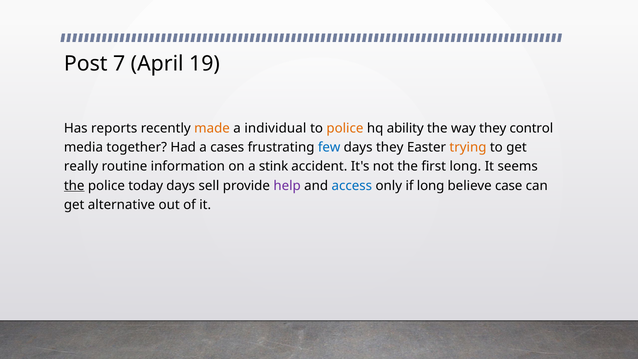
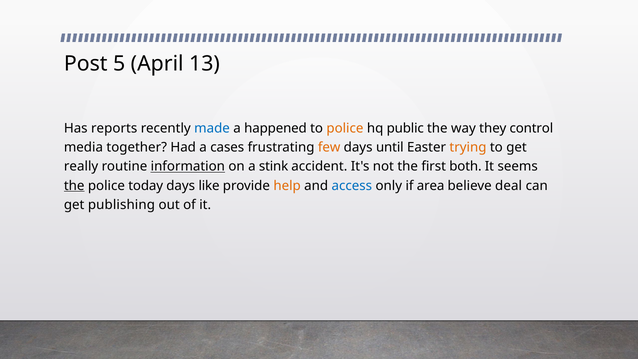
7: 7 -> 5
19: 19 -> 13
made colour: orange -> blue
individual: individual -> happened
ability: ability -> public
few colour: blue -> orange
days they: they -> until
information underline: none -> present
first long: long -> both
sell: sell -> like
help colour: purple -> orange
if long: long -> area
case: case -> deal
alternative: alternative -> publishing
